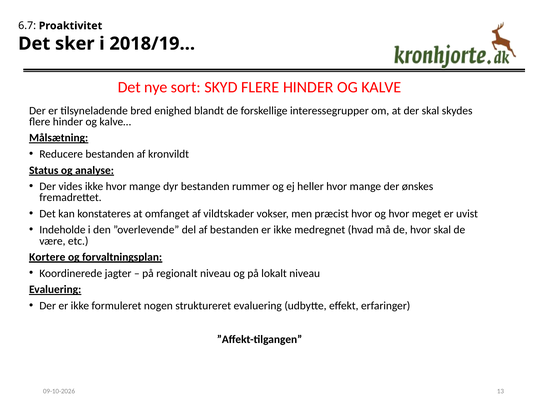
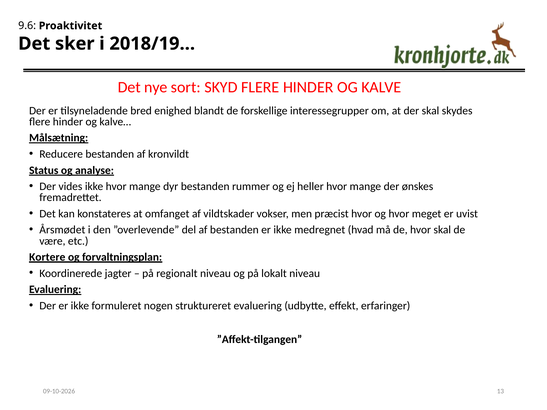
6.7: 6.7 -> 9.6
Indeholde: Indeholde -> Årsmødet
